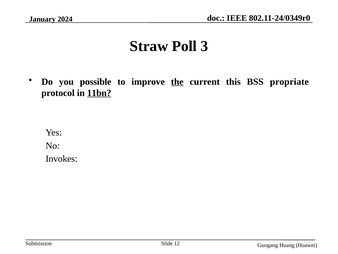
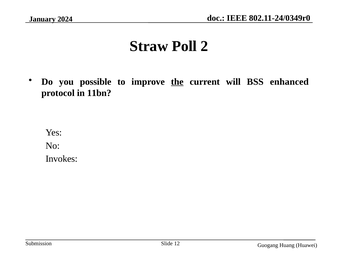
3: 3 -> 2
this: this -> will
propriate: propriate -> enhanced
11bn underline: present -> none
